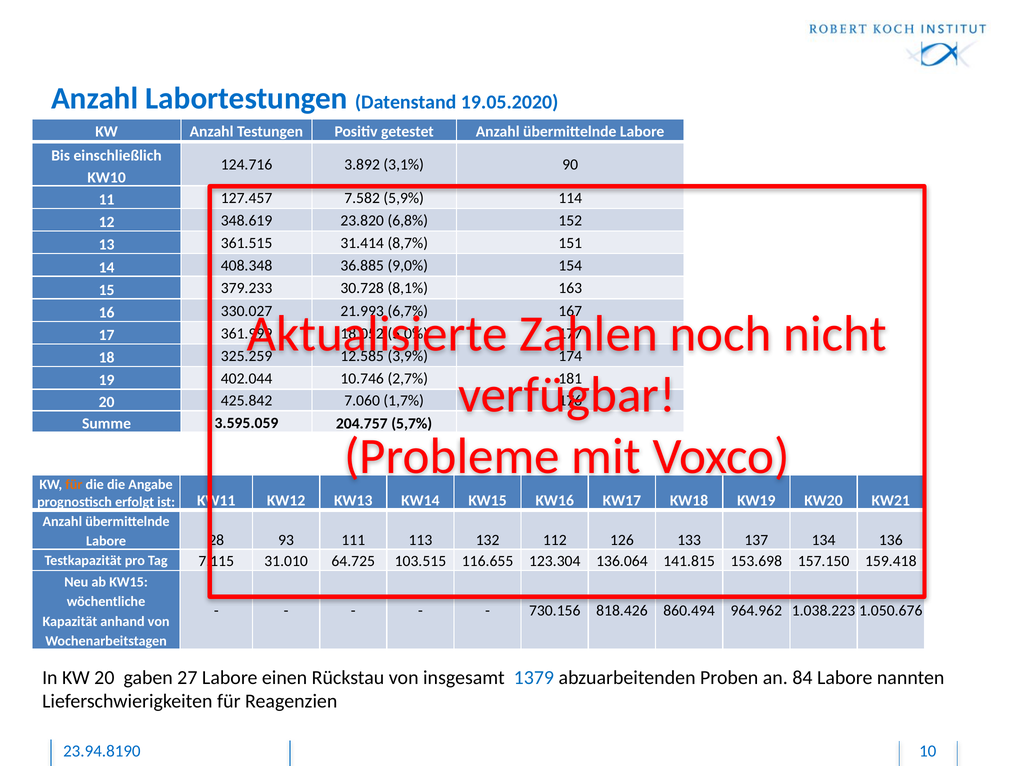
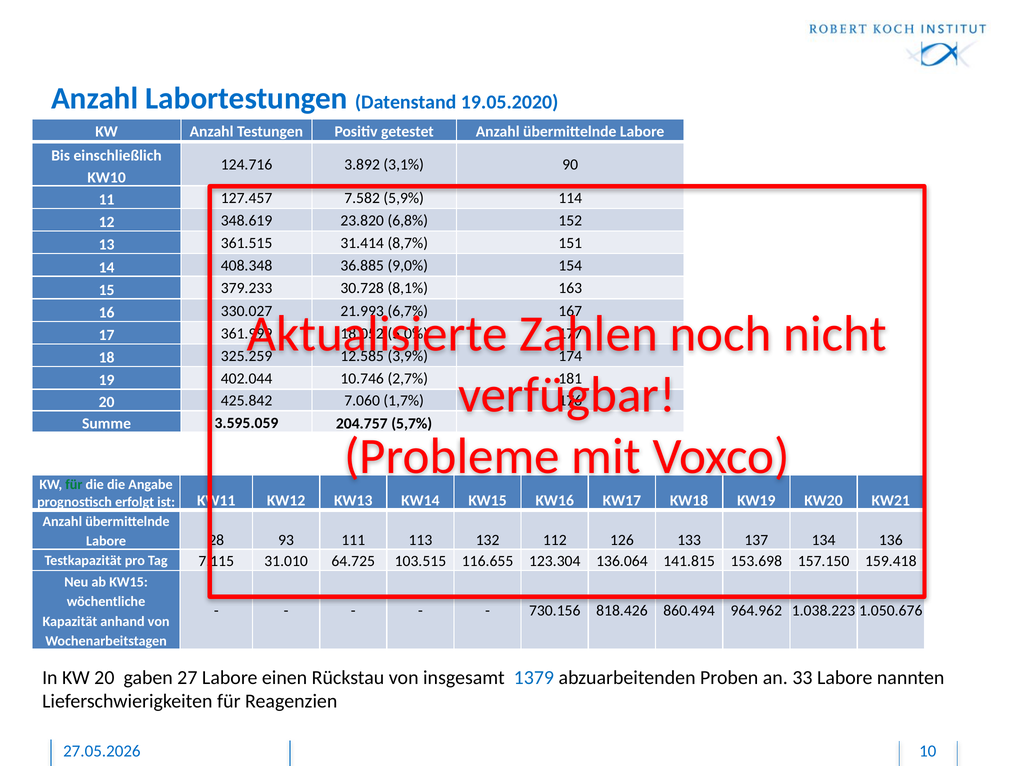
für at (74, 485) colour: orange -> green
84: 84 -> 33
23.94.8190: 23.94.8190 -> 27.05.2026
